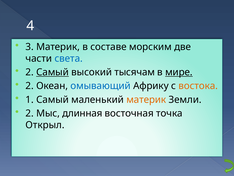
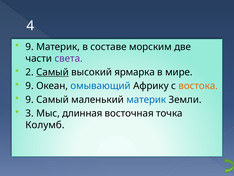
3 at (30, 47): 3 -> 9
света colour: blue -> purple
тысячам: тысячам -> ярмарка
мире underline: present -> none
2 at (30, 86): 2 -> 9
1 at (30, 99): 1 -> 9
материк at (146, 99) colour: orange -> blue
2 at (30, 113): 2 -> 3
Открыл: Открыл -> Колумб
